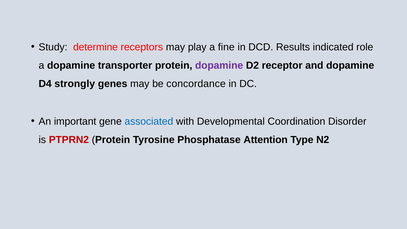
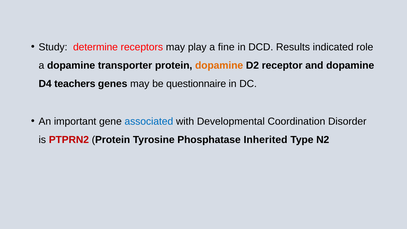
dopamine at (219, 65) colour: purple -> orange
strongly: strongly -> teachers
concordance: concordance -> questionnaire
Attention: Attention -> Inherited
